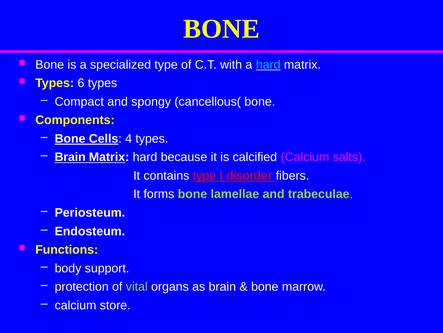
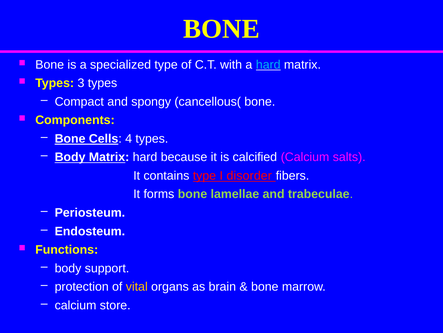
6: 6 -> 3
Brain at (70, 157): Brain -> Body
vital colour: light green -> yellow
